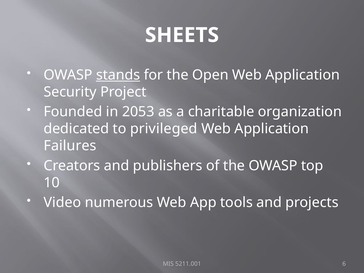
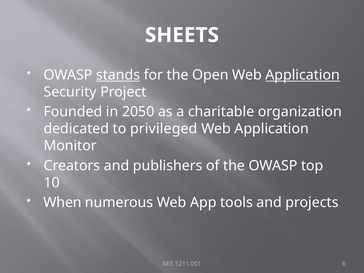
Application at (303, 75) underline: none -> present
2053: 2053 -> 2050
Failures: Failures -> Monitor
Video: Video -> When
